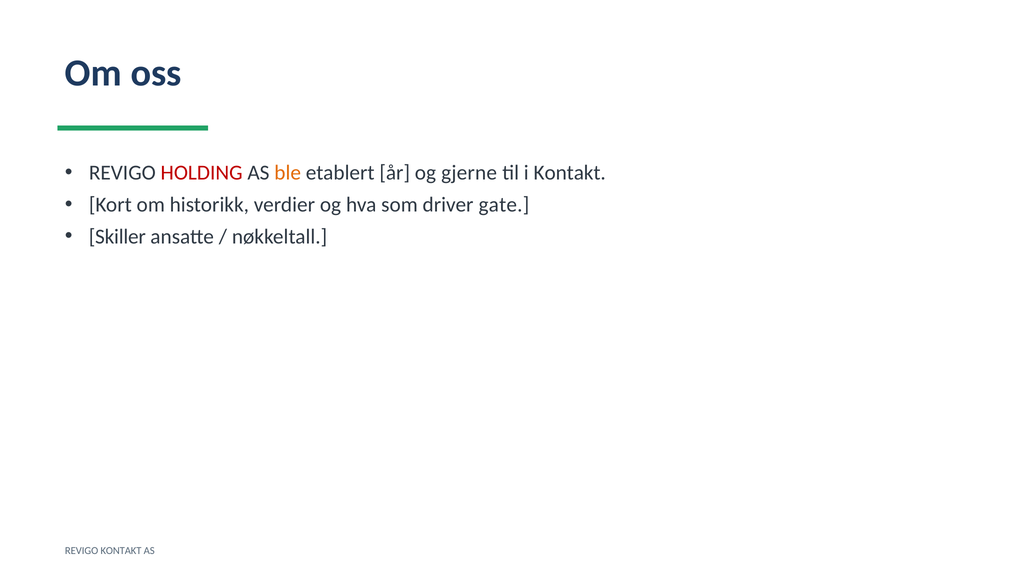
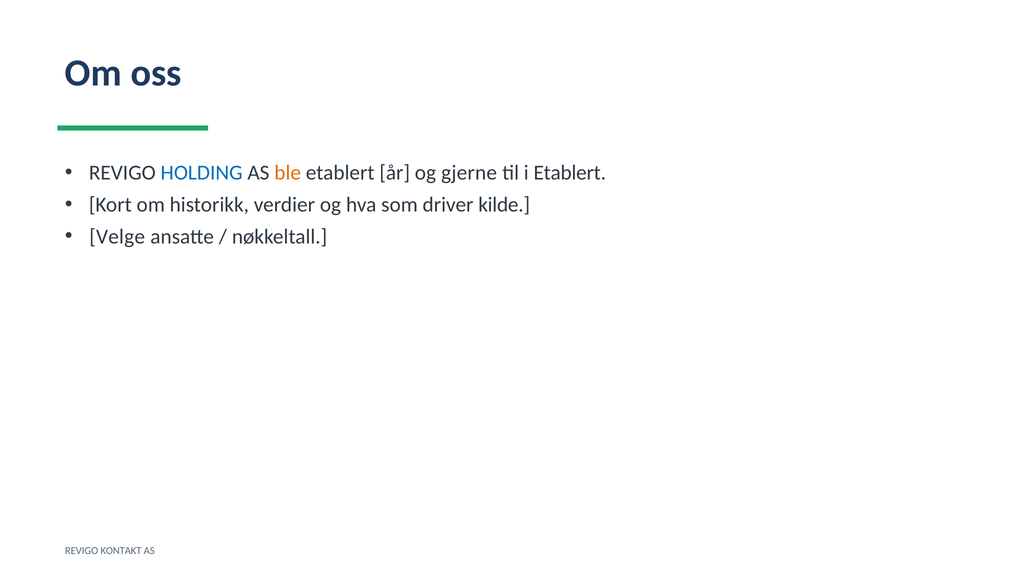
HOLDING colour: red -> blue
i Kontakt: Kontakt -> Etablert
gate: gate -> kilde
Skiller: Skiller -> Velge
